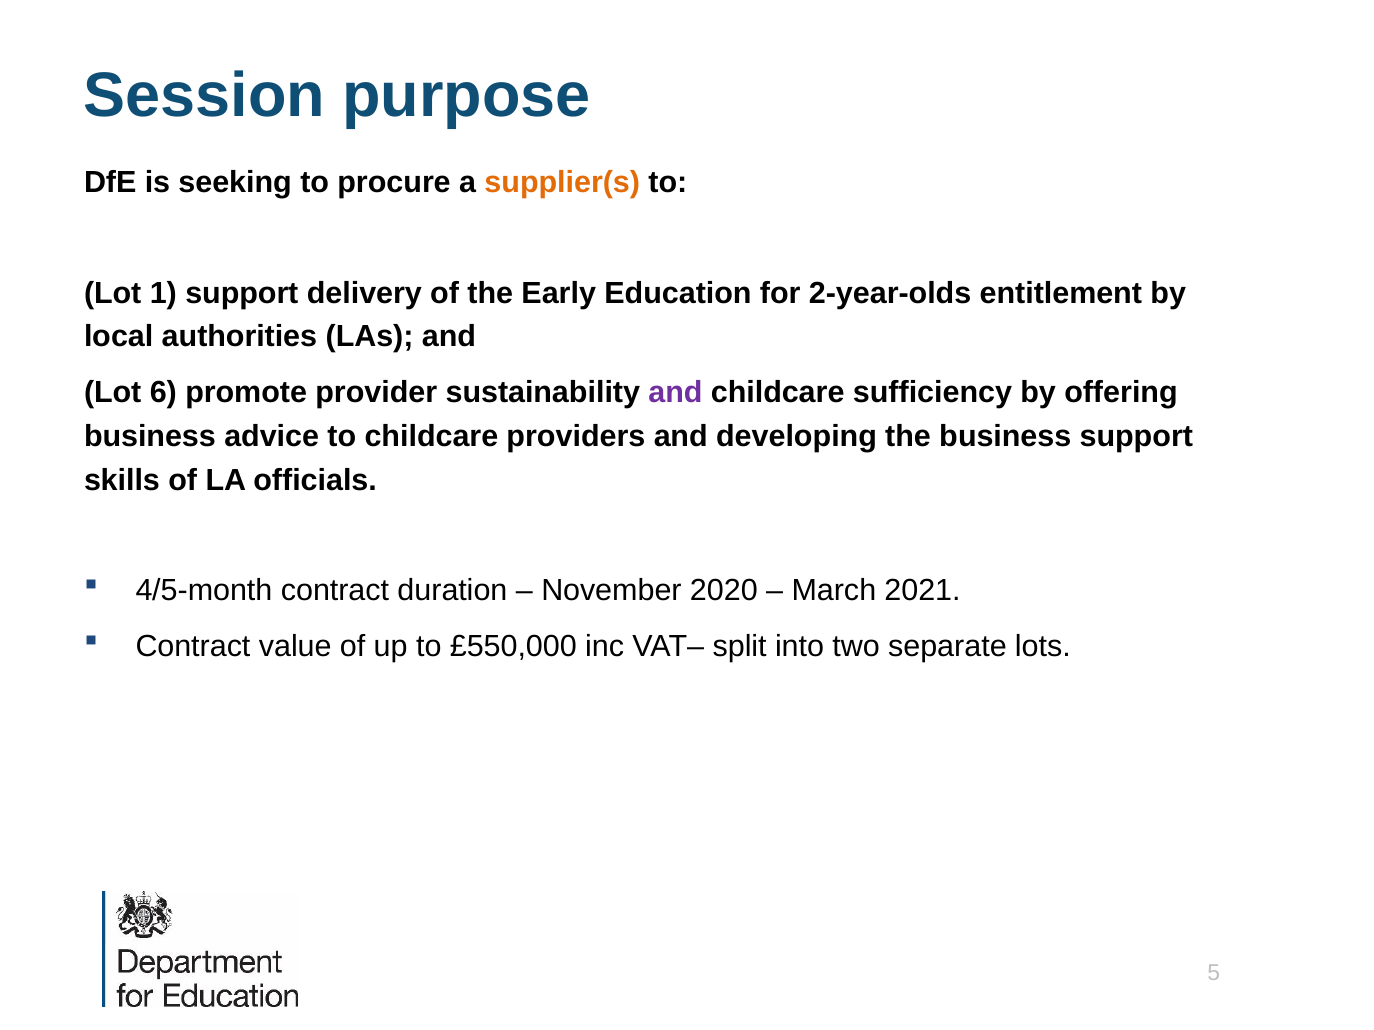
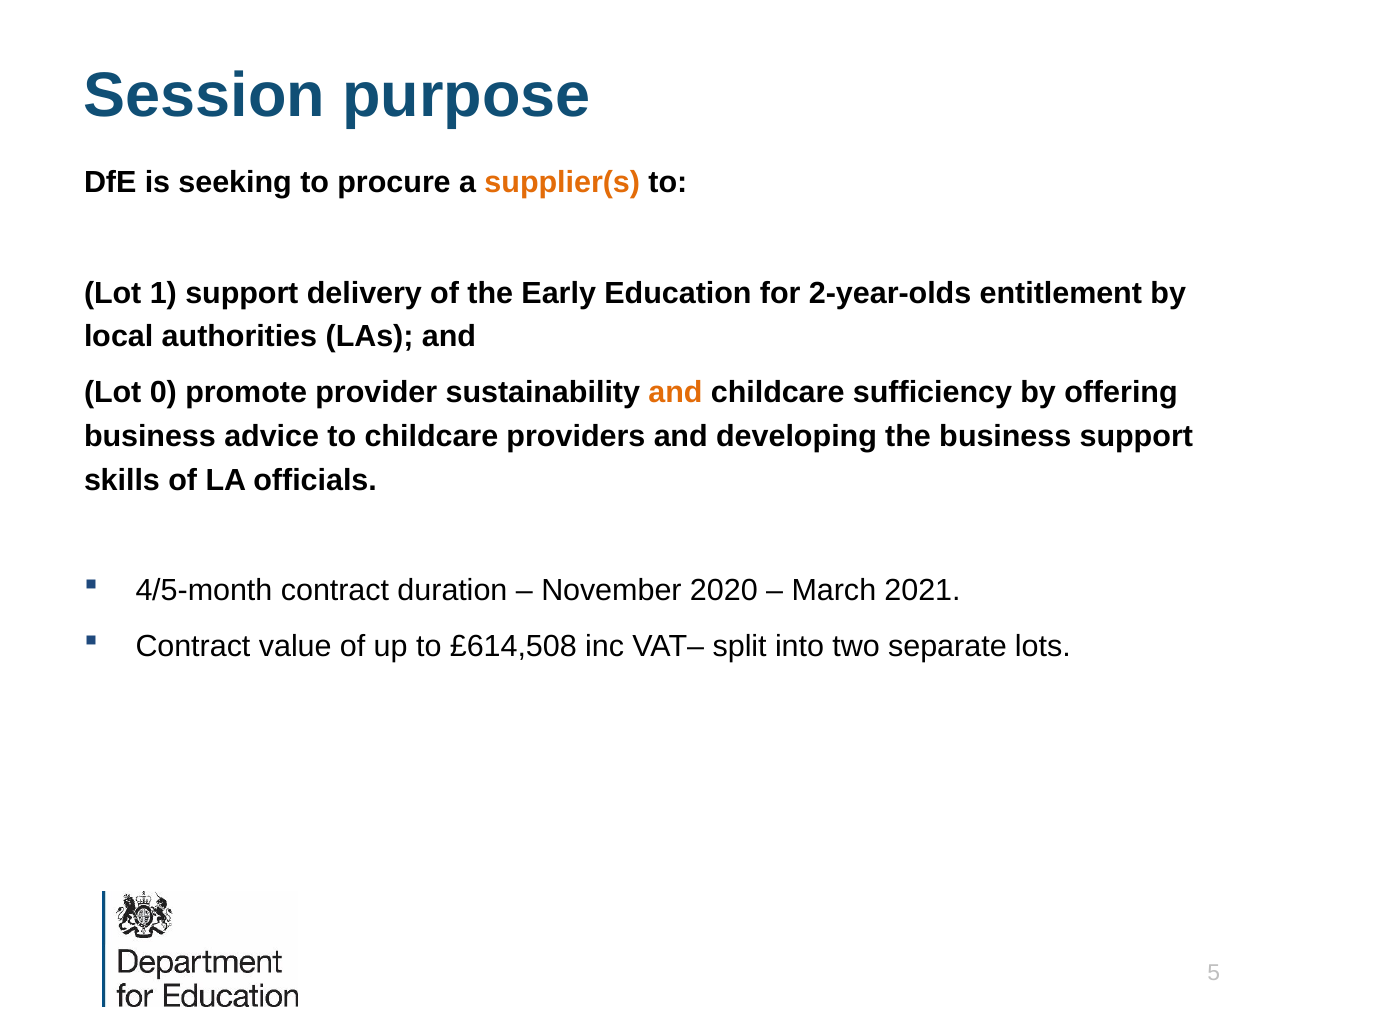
6: 6 -> 0
and at (675, 392) colour: purple -> orange
£550,000: £550,000 -> £614,508
